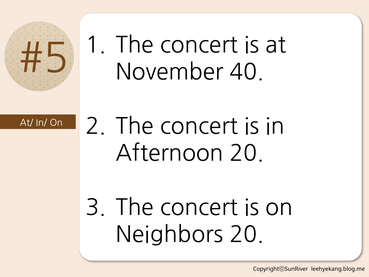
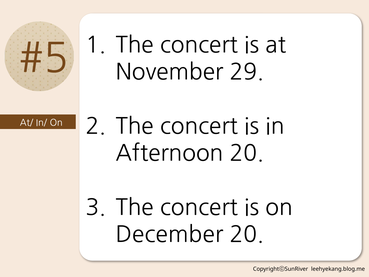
40: 40 -> 29
Neighbors: Neighbors -> December
